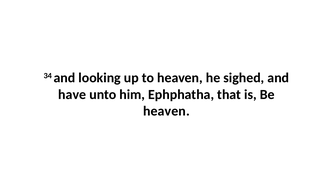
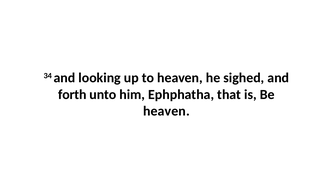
have: have -> forth
